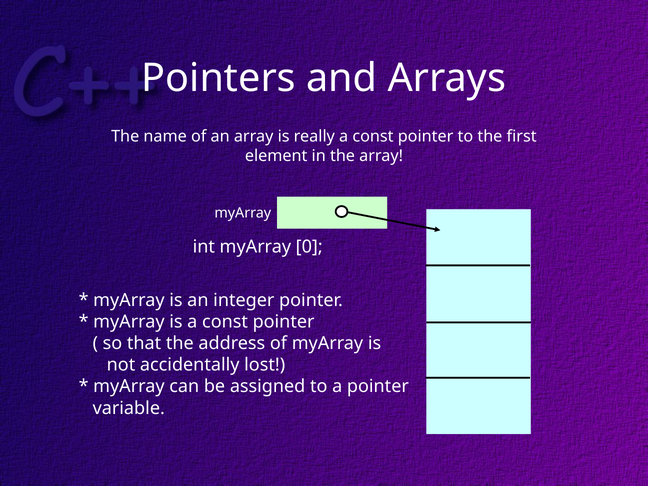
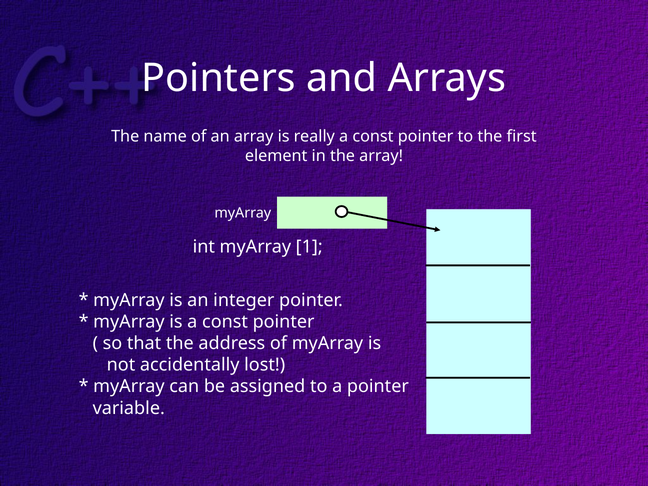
0: 0 -> 1
